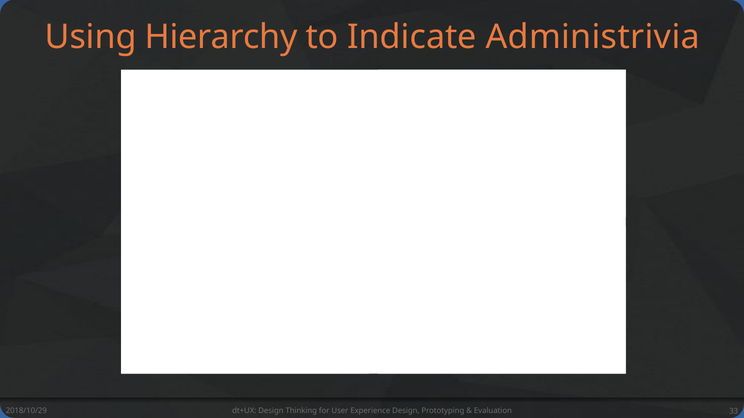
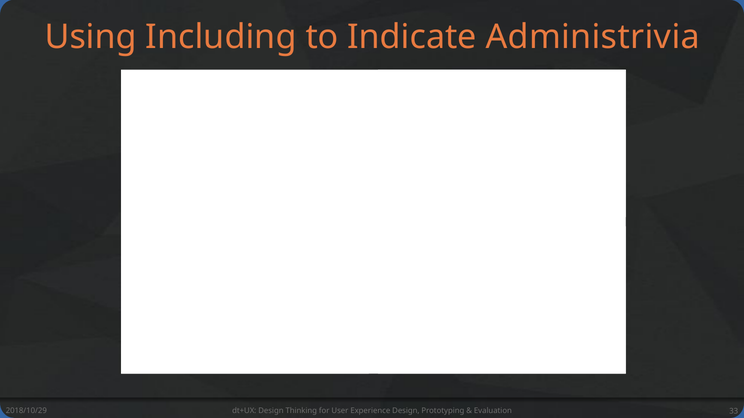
Hierarchy: Hierarchy -> Including
